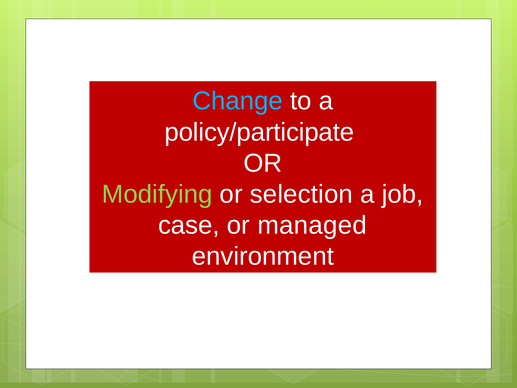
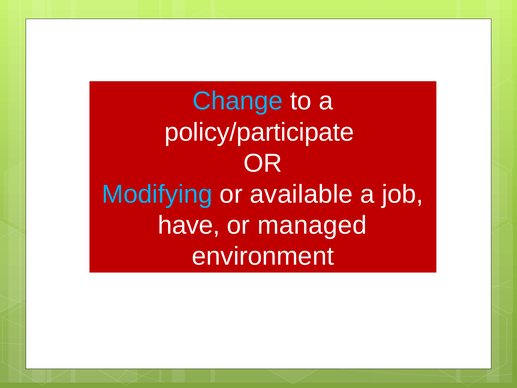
Modifying colour: light green -> light blue
selection: selection -> available
case: case -> have
